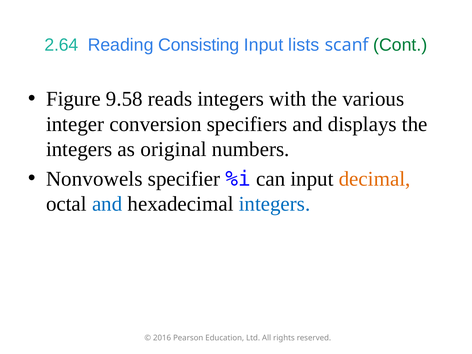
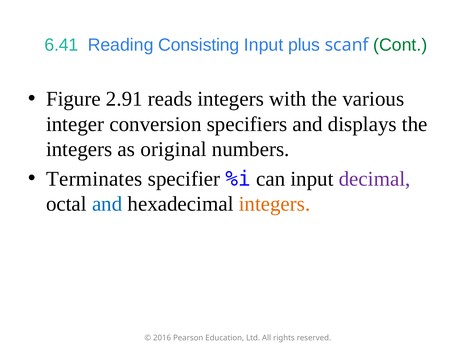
2.64: 2.64 -> 6.41
lists: lists -> plus
9.58: 9.58 -> 2.91
Nonvowels: Nonvowels -> Terminates
decimal colour: orange -> purple
integers at (275, 204) colour: blue -> orange
